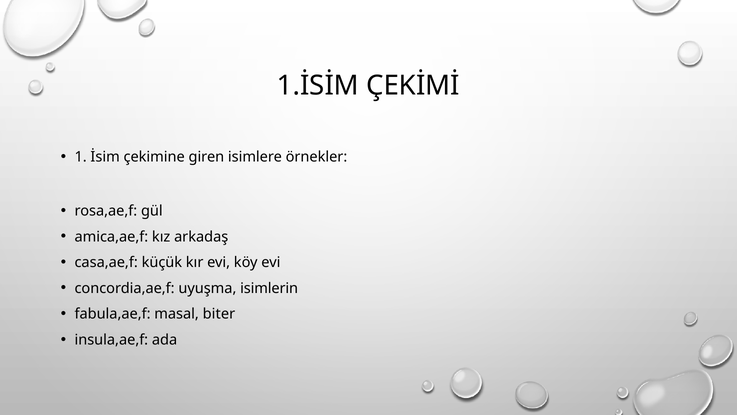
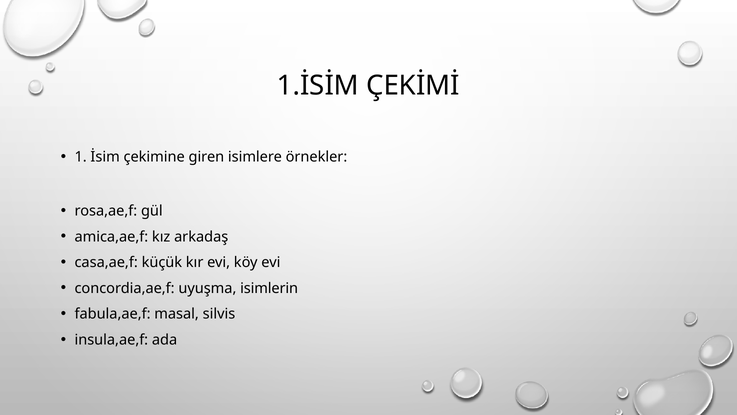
biter: biter -> silvis
